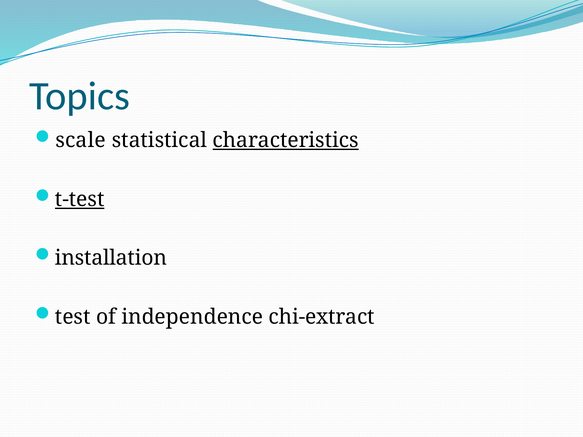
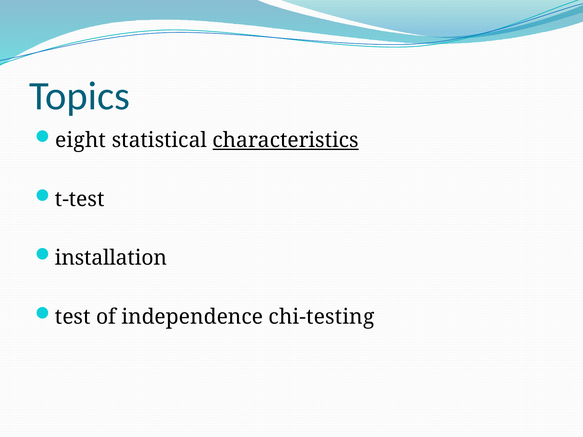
scale: scale -> eight
t-test underline: present -> none
chi-extract: chi-extract -> chi-testing
